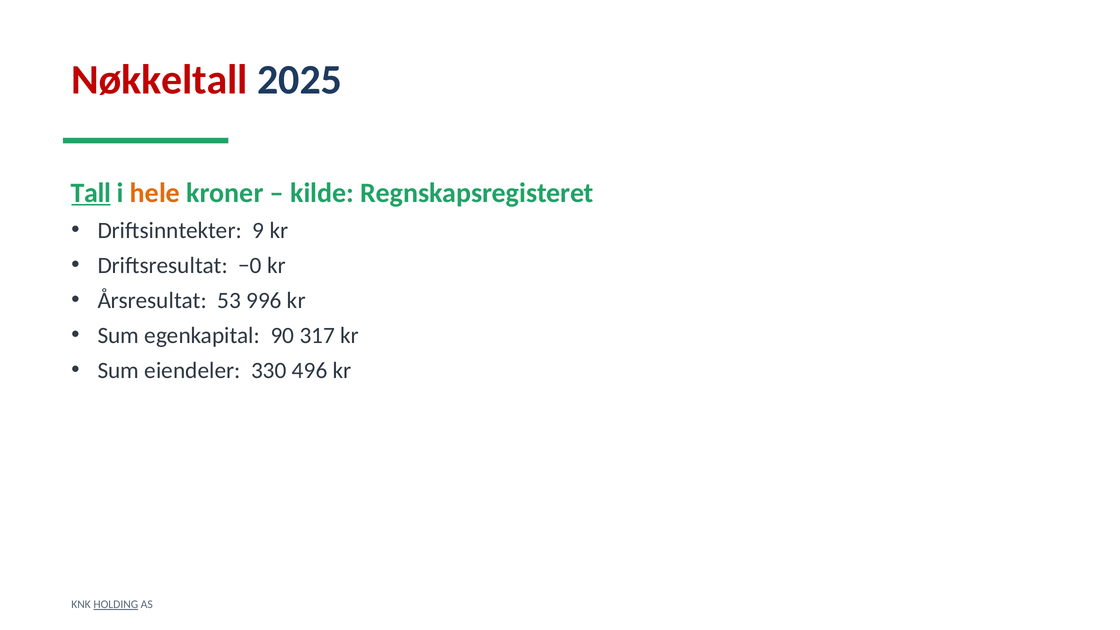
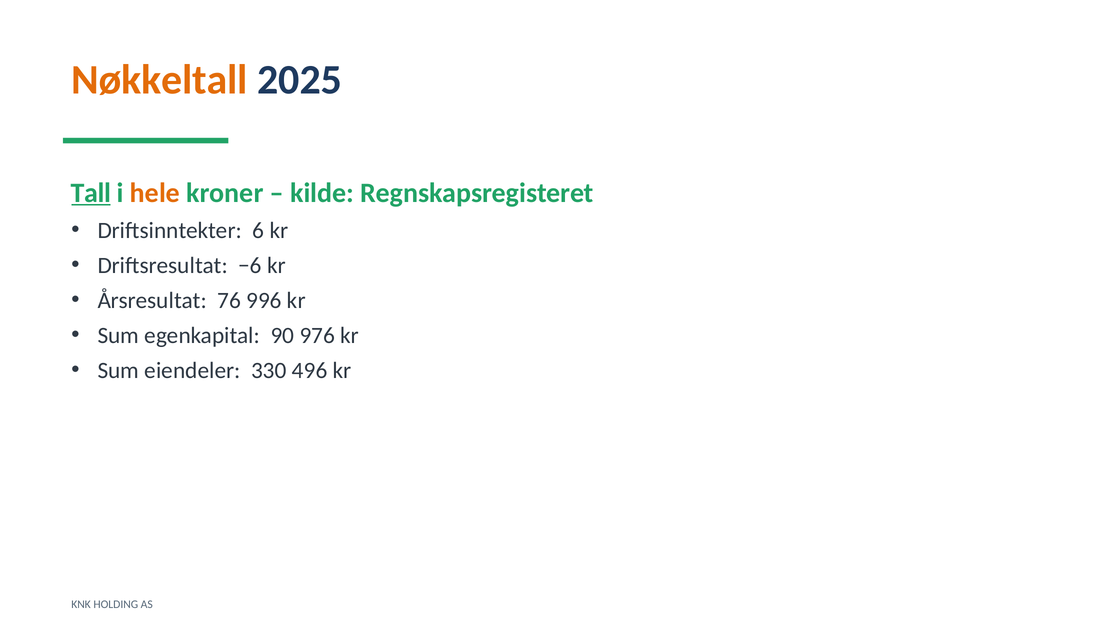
Nøkkeltall colour: red -> orange
9: 9 -> 6
−0: −0 -> −6
53: 53 -> 76
317: 317 -> 976
HOLDING underline: present -> none
